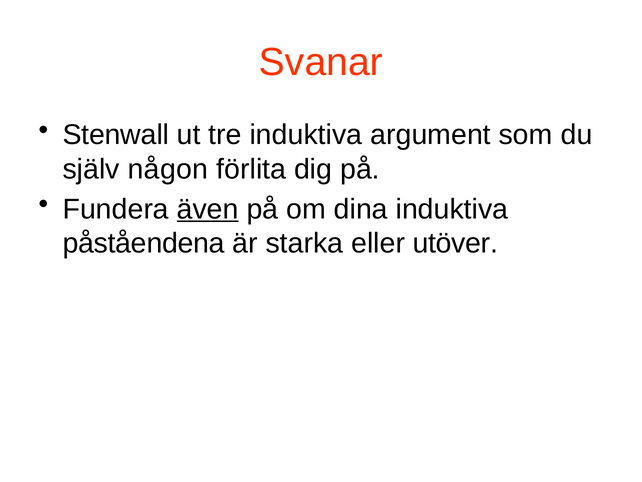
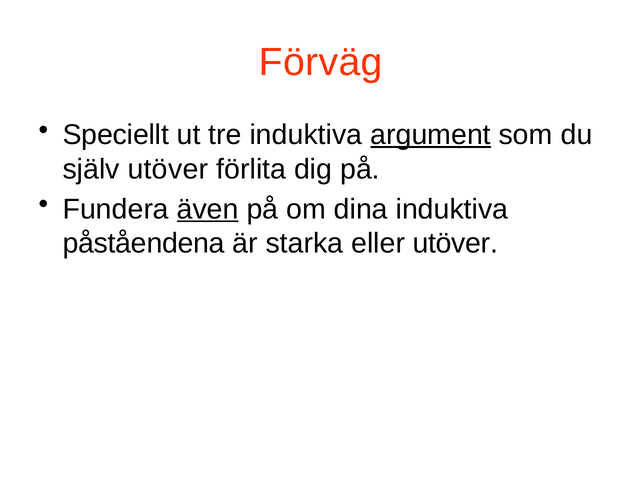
Svanar: Svanar -> Förväg
Stenwall: Stenwall -> Speciellt
argument underline: none -> present
själv någon: någon -> utöver
